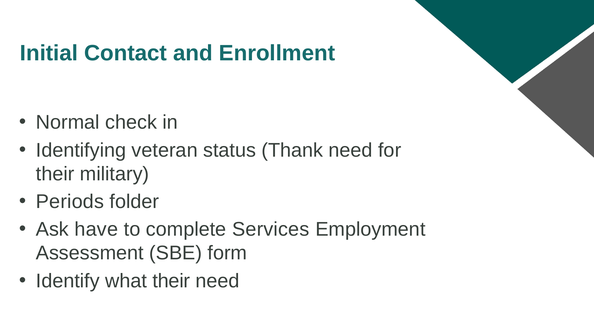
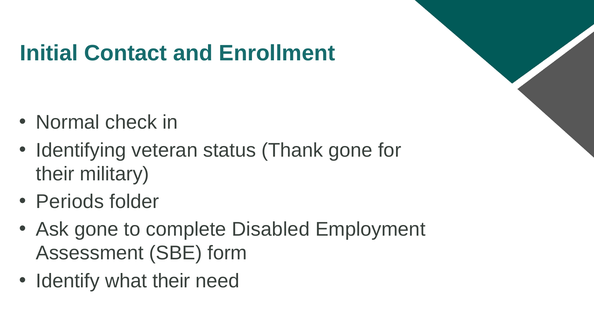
Thank need: need -> gone
Ask have: have -> gone
Services: Services -> Disabled
